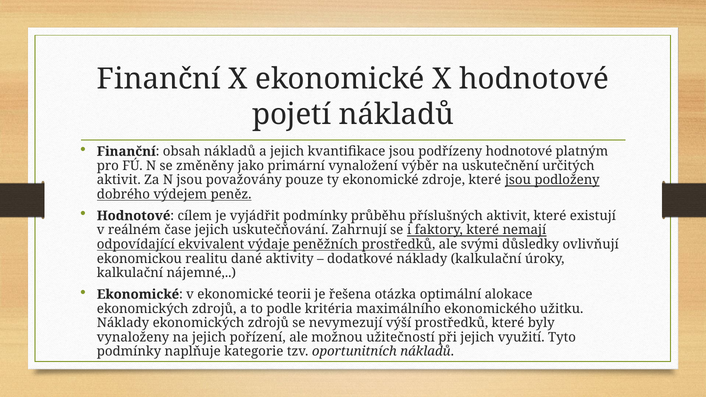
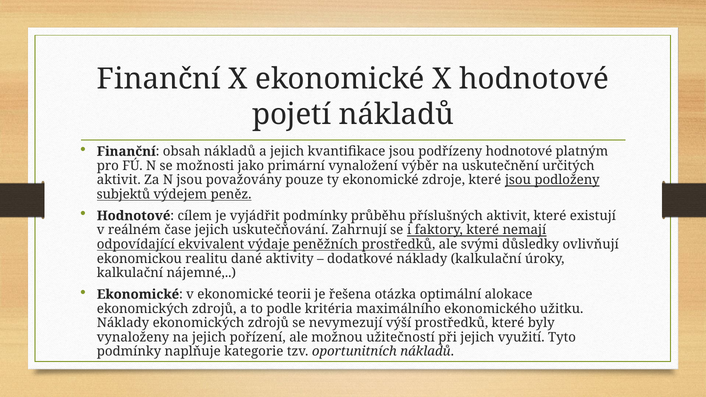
změněny: změněny -> možnosti
dobrého: dobrého -> subjektů
